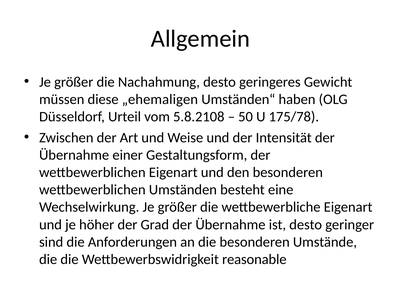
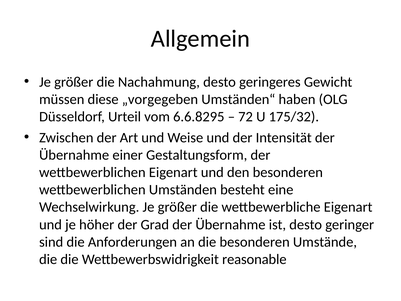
„ehemaligen: „ehemaligen -> „vorgegeben
5.8.2108: 5.8.2108 -> 6.6.8295
50: 50 -> 72
175/78: 175/78 -> 175/32
